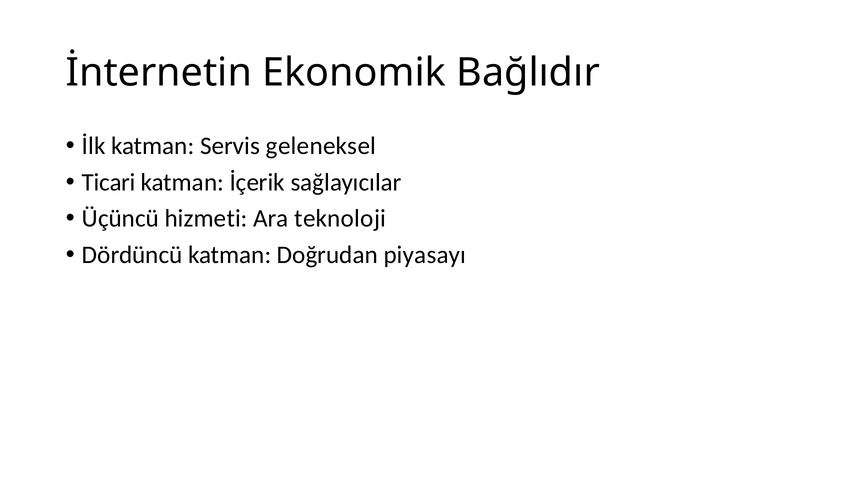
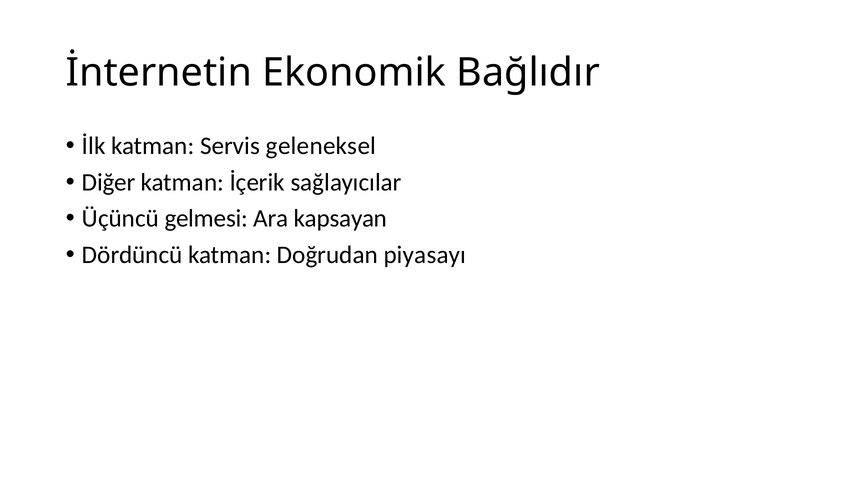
Ticari: Ticari -> Diğer
hizmeti: hizmeti -> gelmesi
teknoloji: teknoloji -> kapsayan
